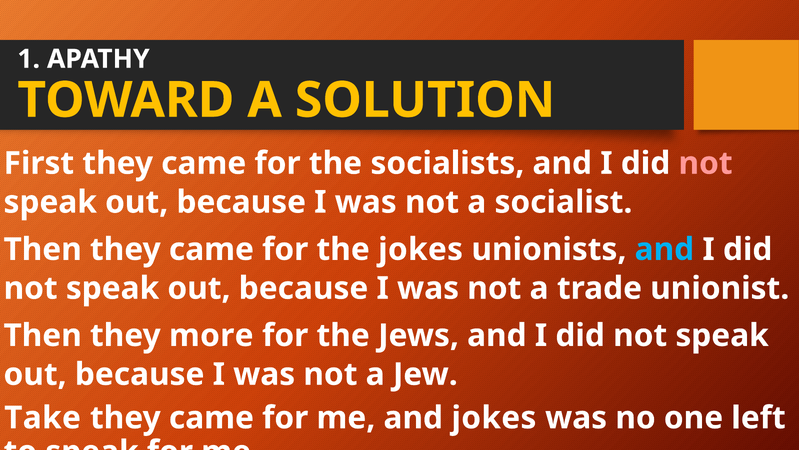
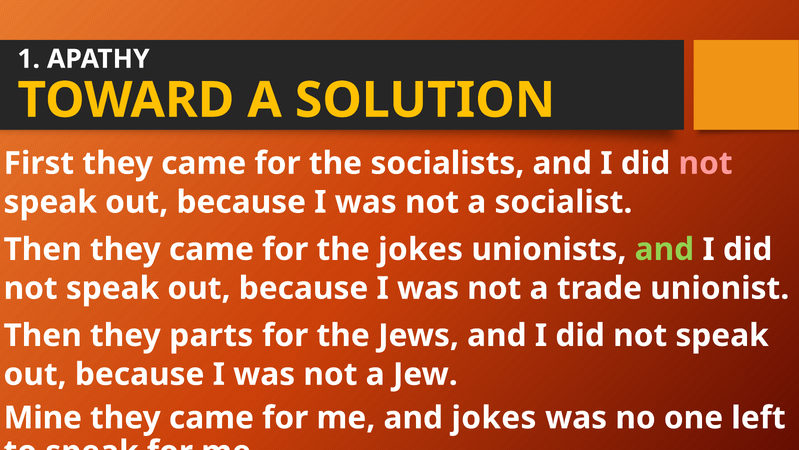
and at (664, 249) colour: light blue -> light green
more: more -> parts
Take: Take -> Mine
